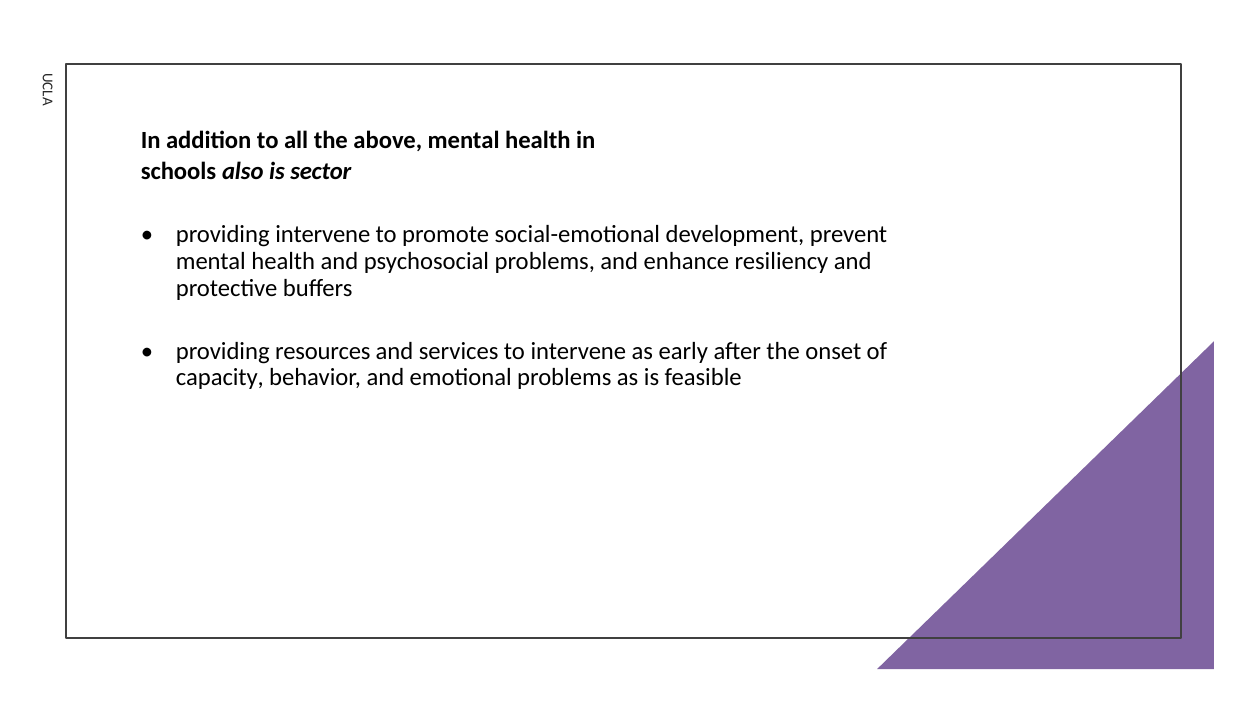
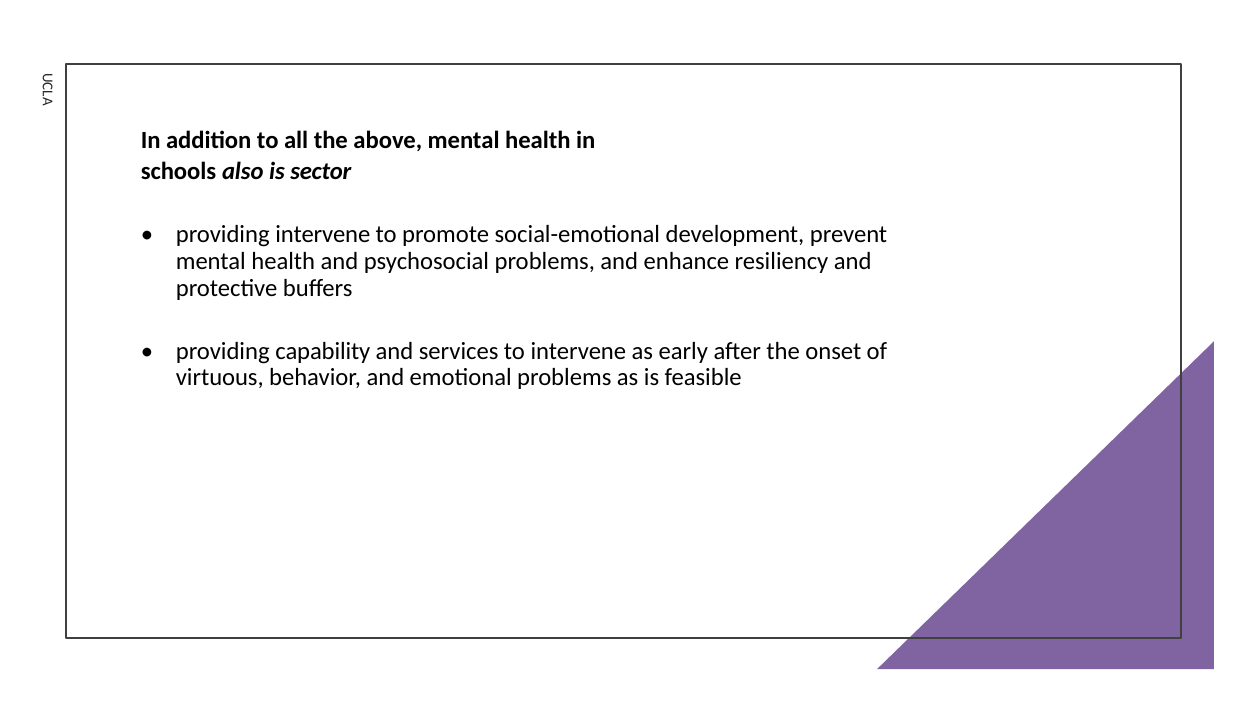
resources: resources -> capability
capacity: capacity -> virtuous
